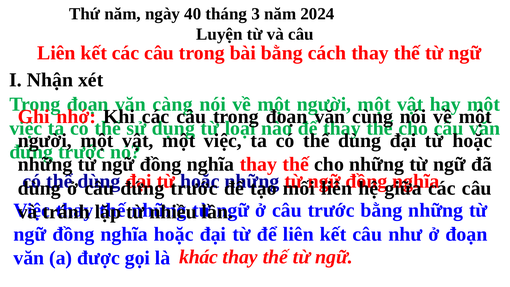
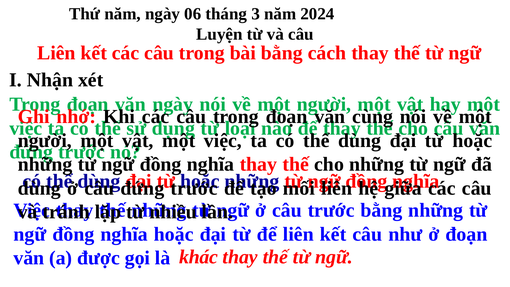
40: 40 -> 06
văn càng: càng -> ngày
